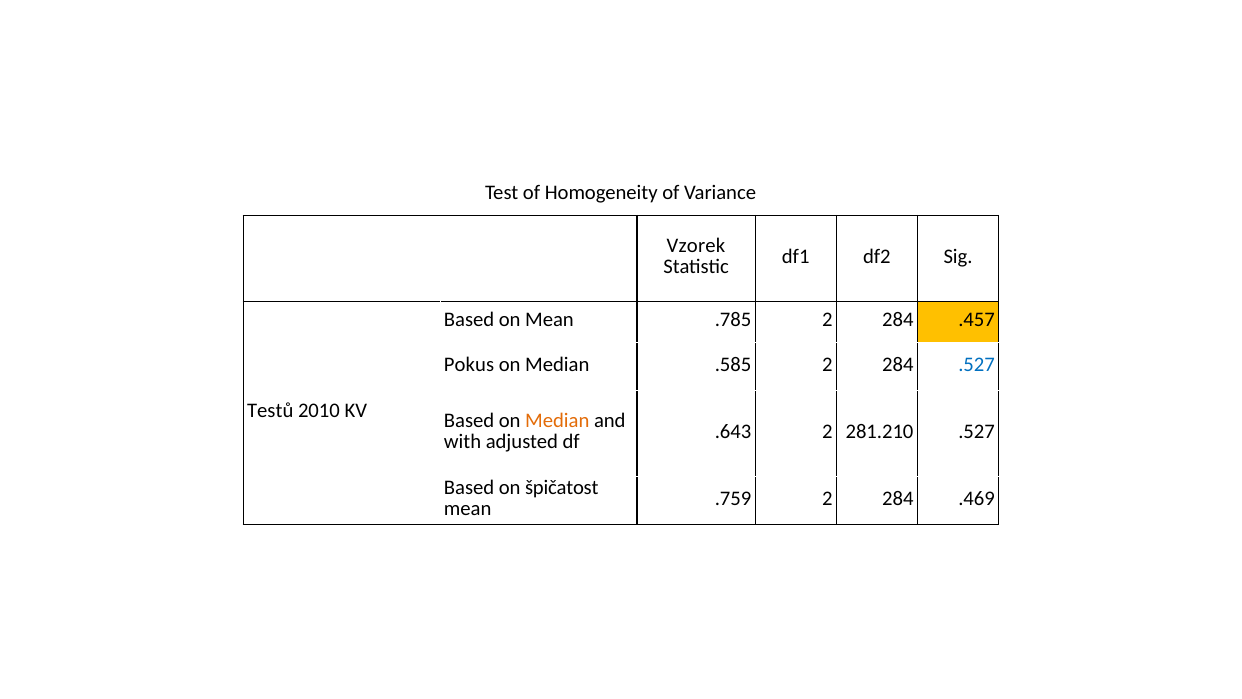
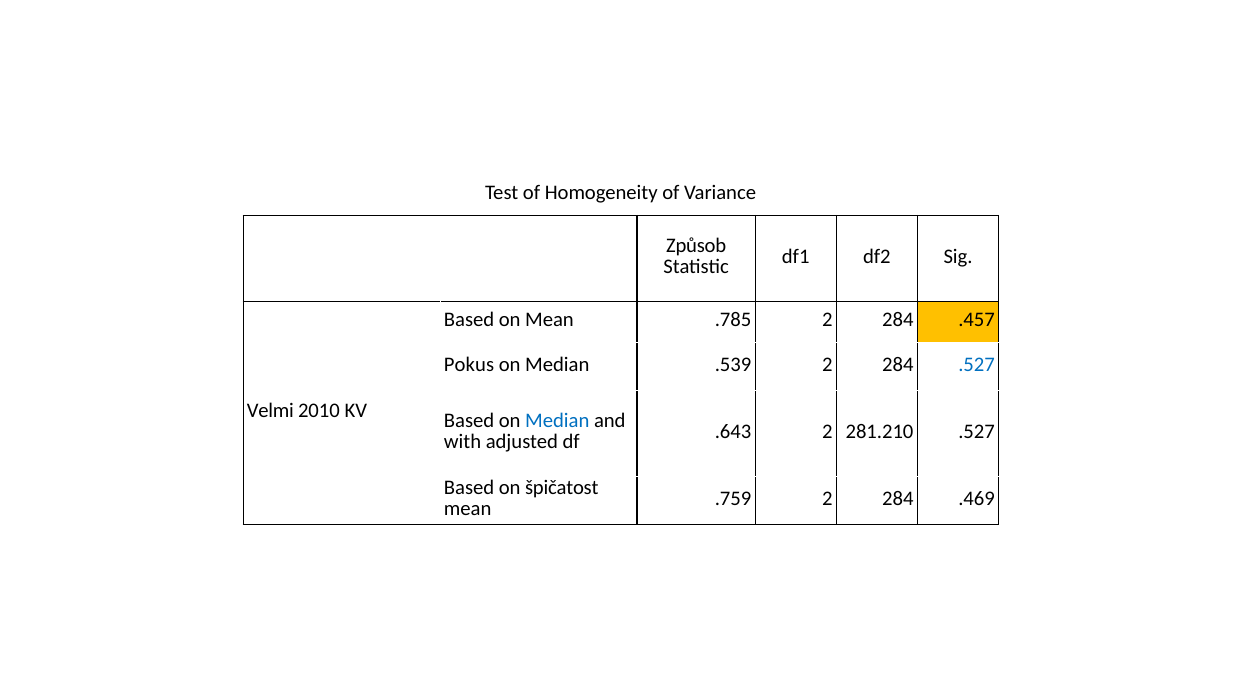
Vzorek: Vzorek -> Způsob
.585: .585 -> .539
Testů: Testů -> Velmi
Median at (557, 421) colour: orange -> blue
